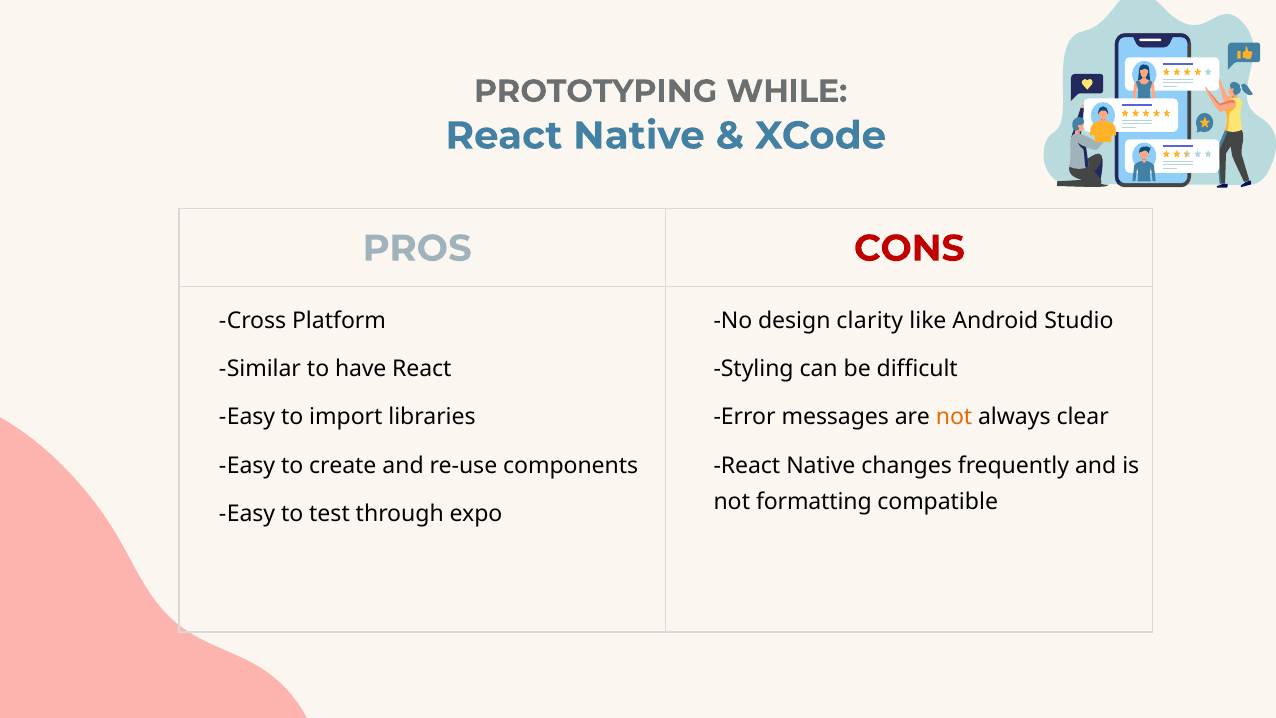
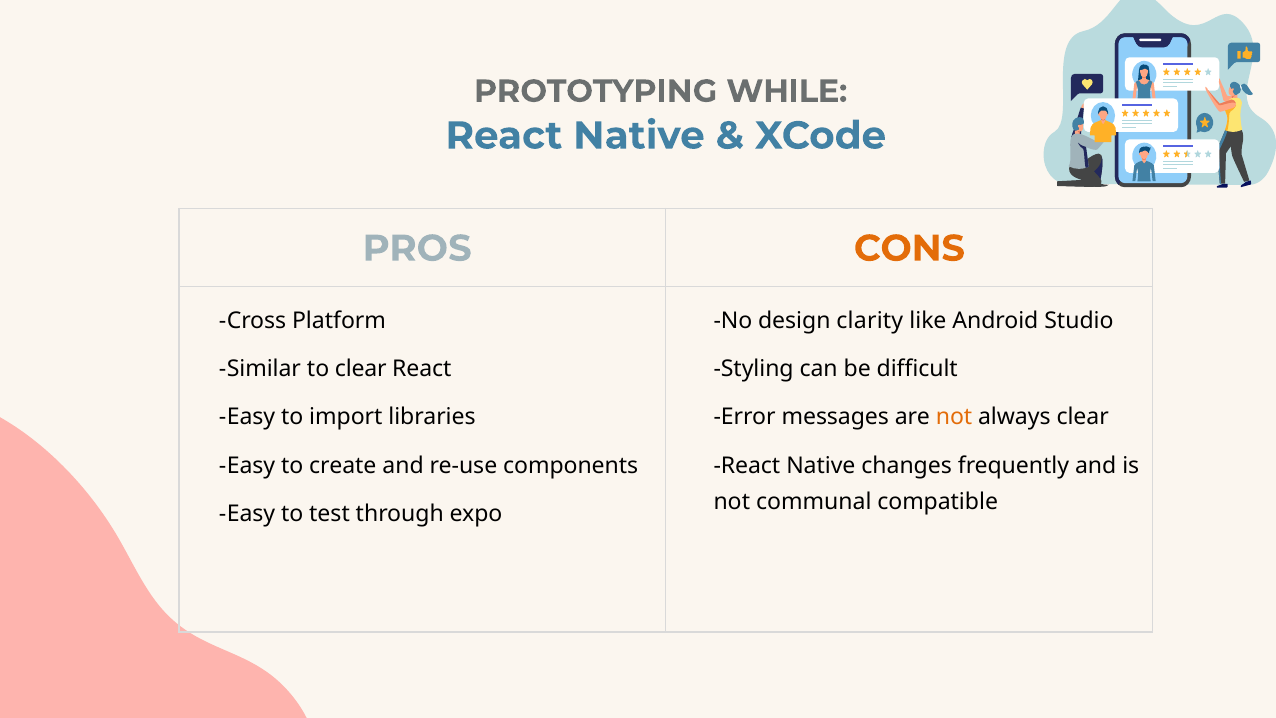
CONS colour: red -> orange
to have: have -> clear
formatting: formatting -> communal
